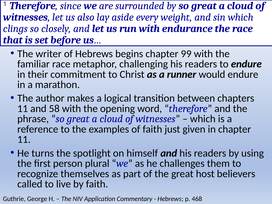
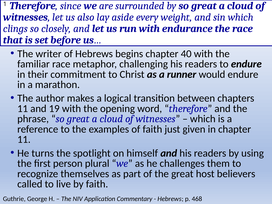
99: 99 -> 40
58: 58 -> 19
